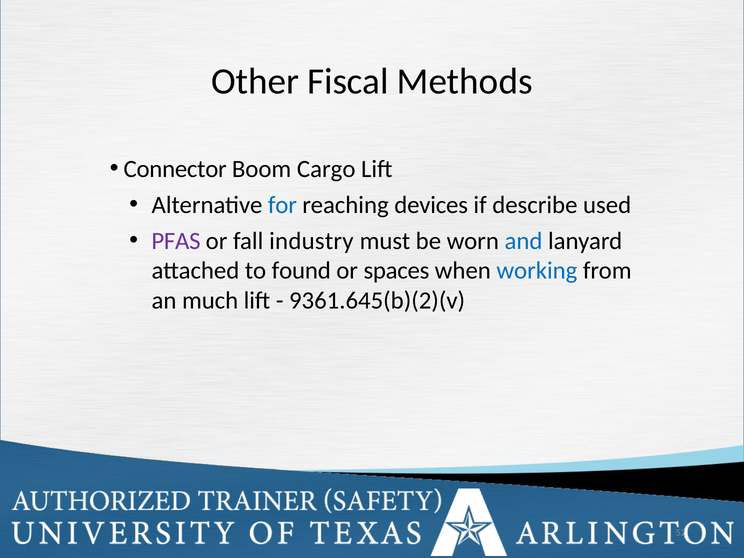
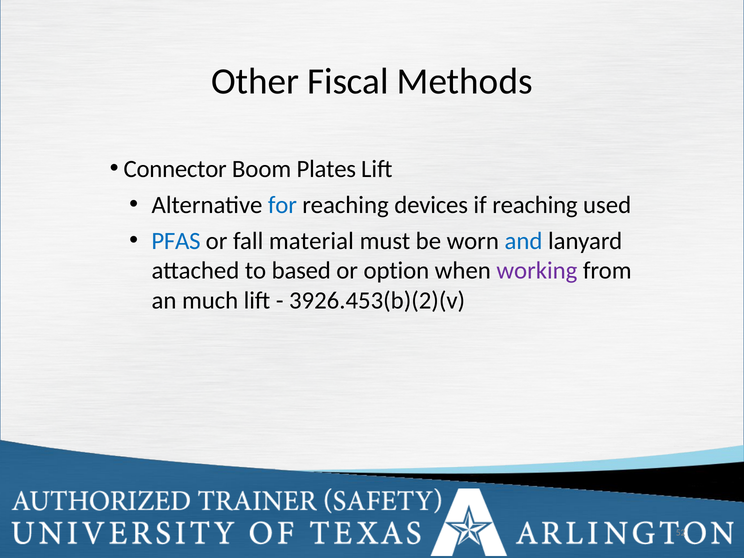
Cargo: Cargo -> Plates
if describe: describe -> reaching
PFAS colour: purple -> blue
industry: industry -> material
found: found -> based
spaces: spaces -> option
working colour: blue -> purple
9361.645(b)(2)(v: 9361.645(b)(2)(v -> 3926.453(b)(2)(v
